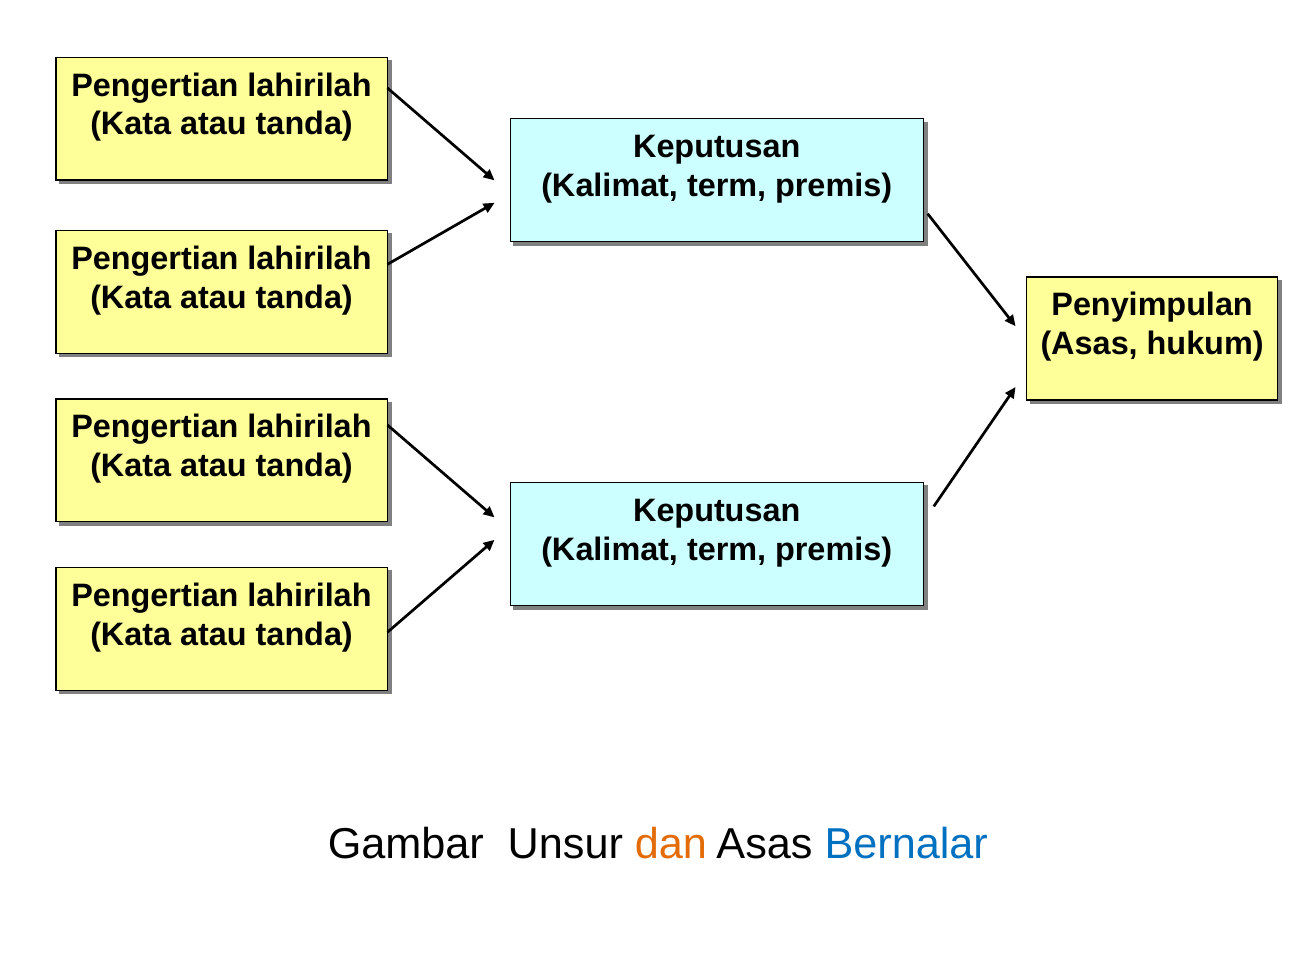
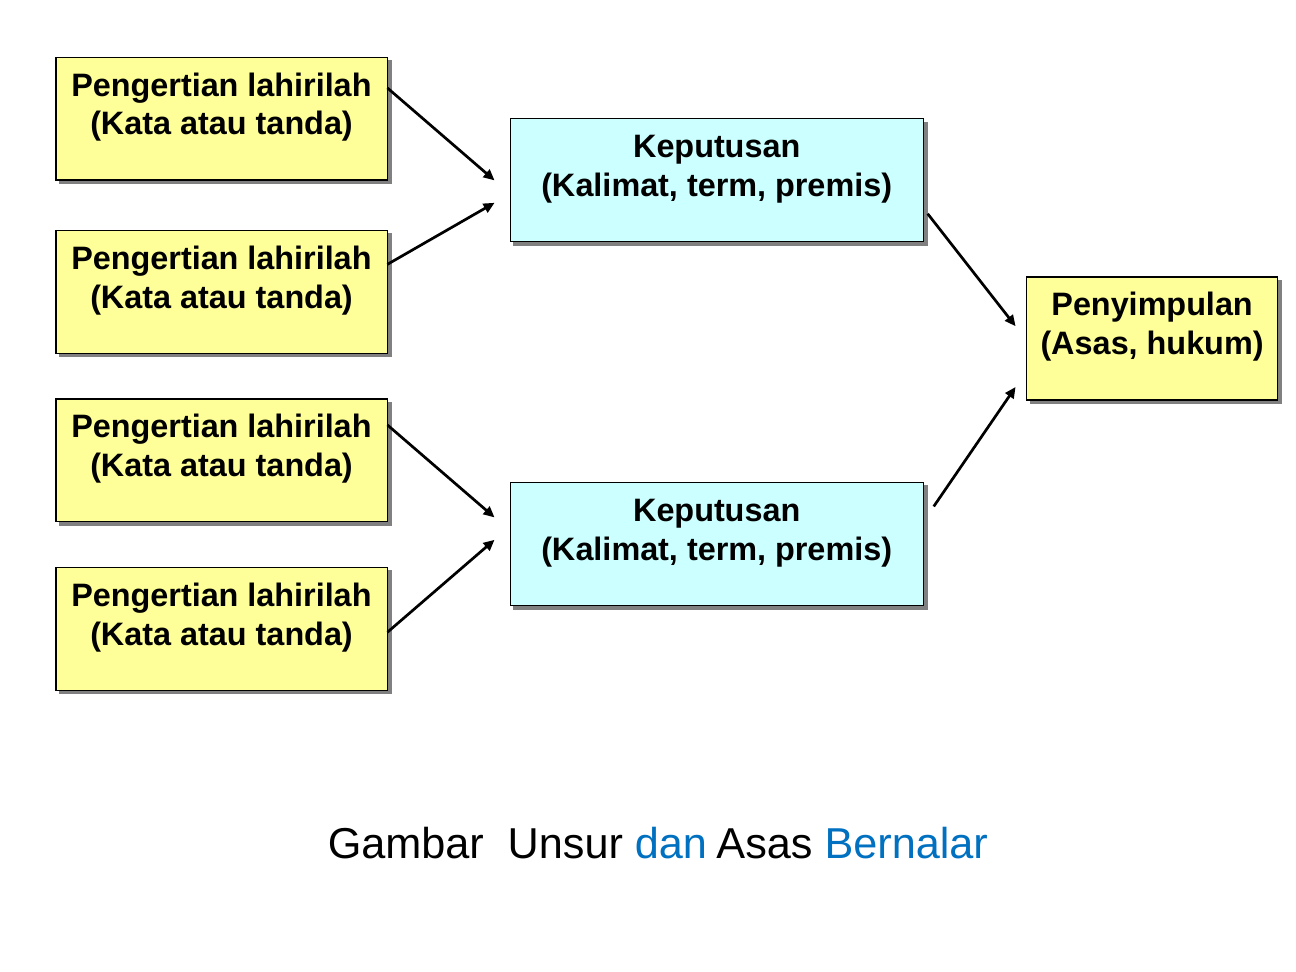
dan colour: orange -> blue
